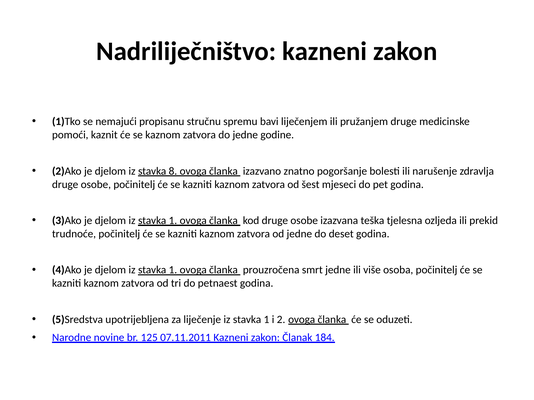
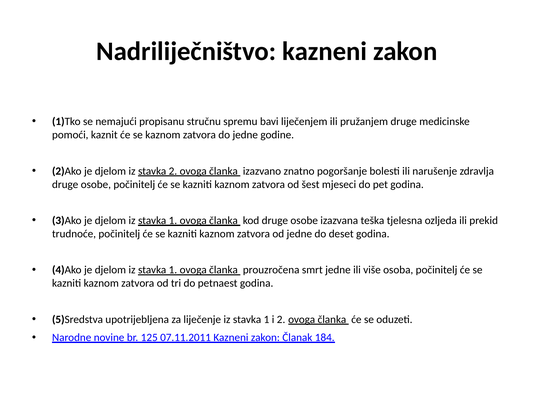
stavka 8: 8 -> 2
